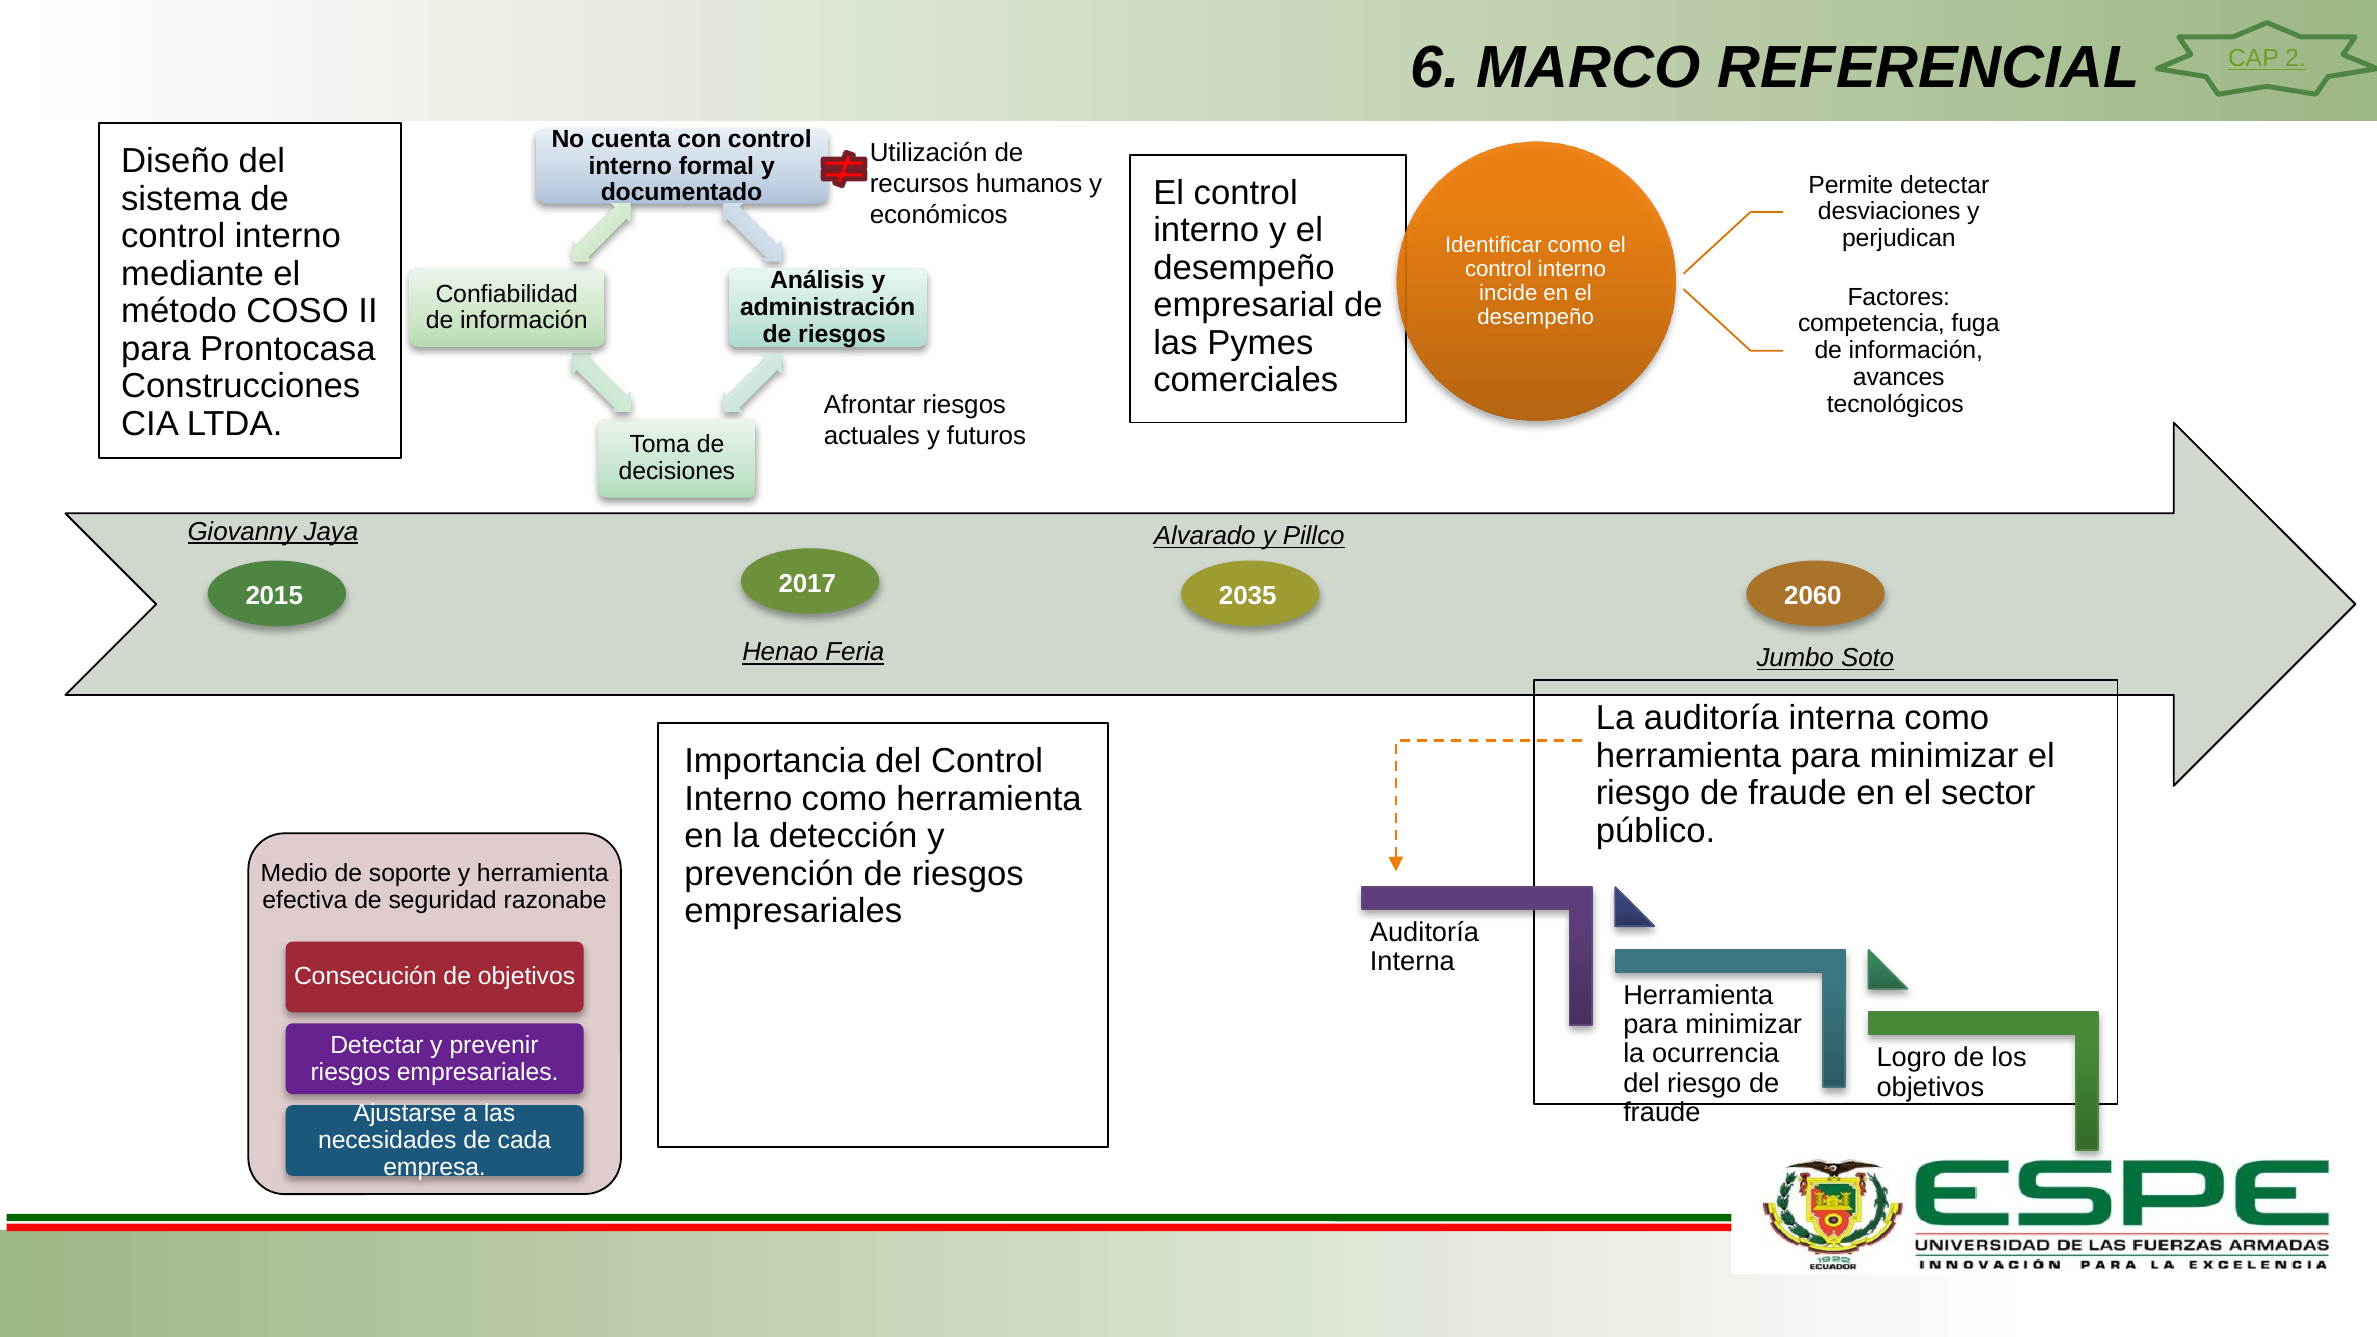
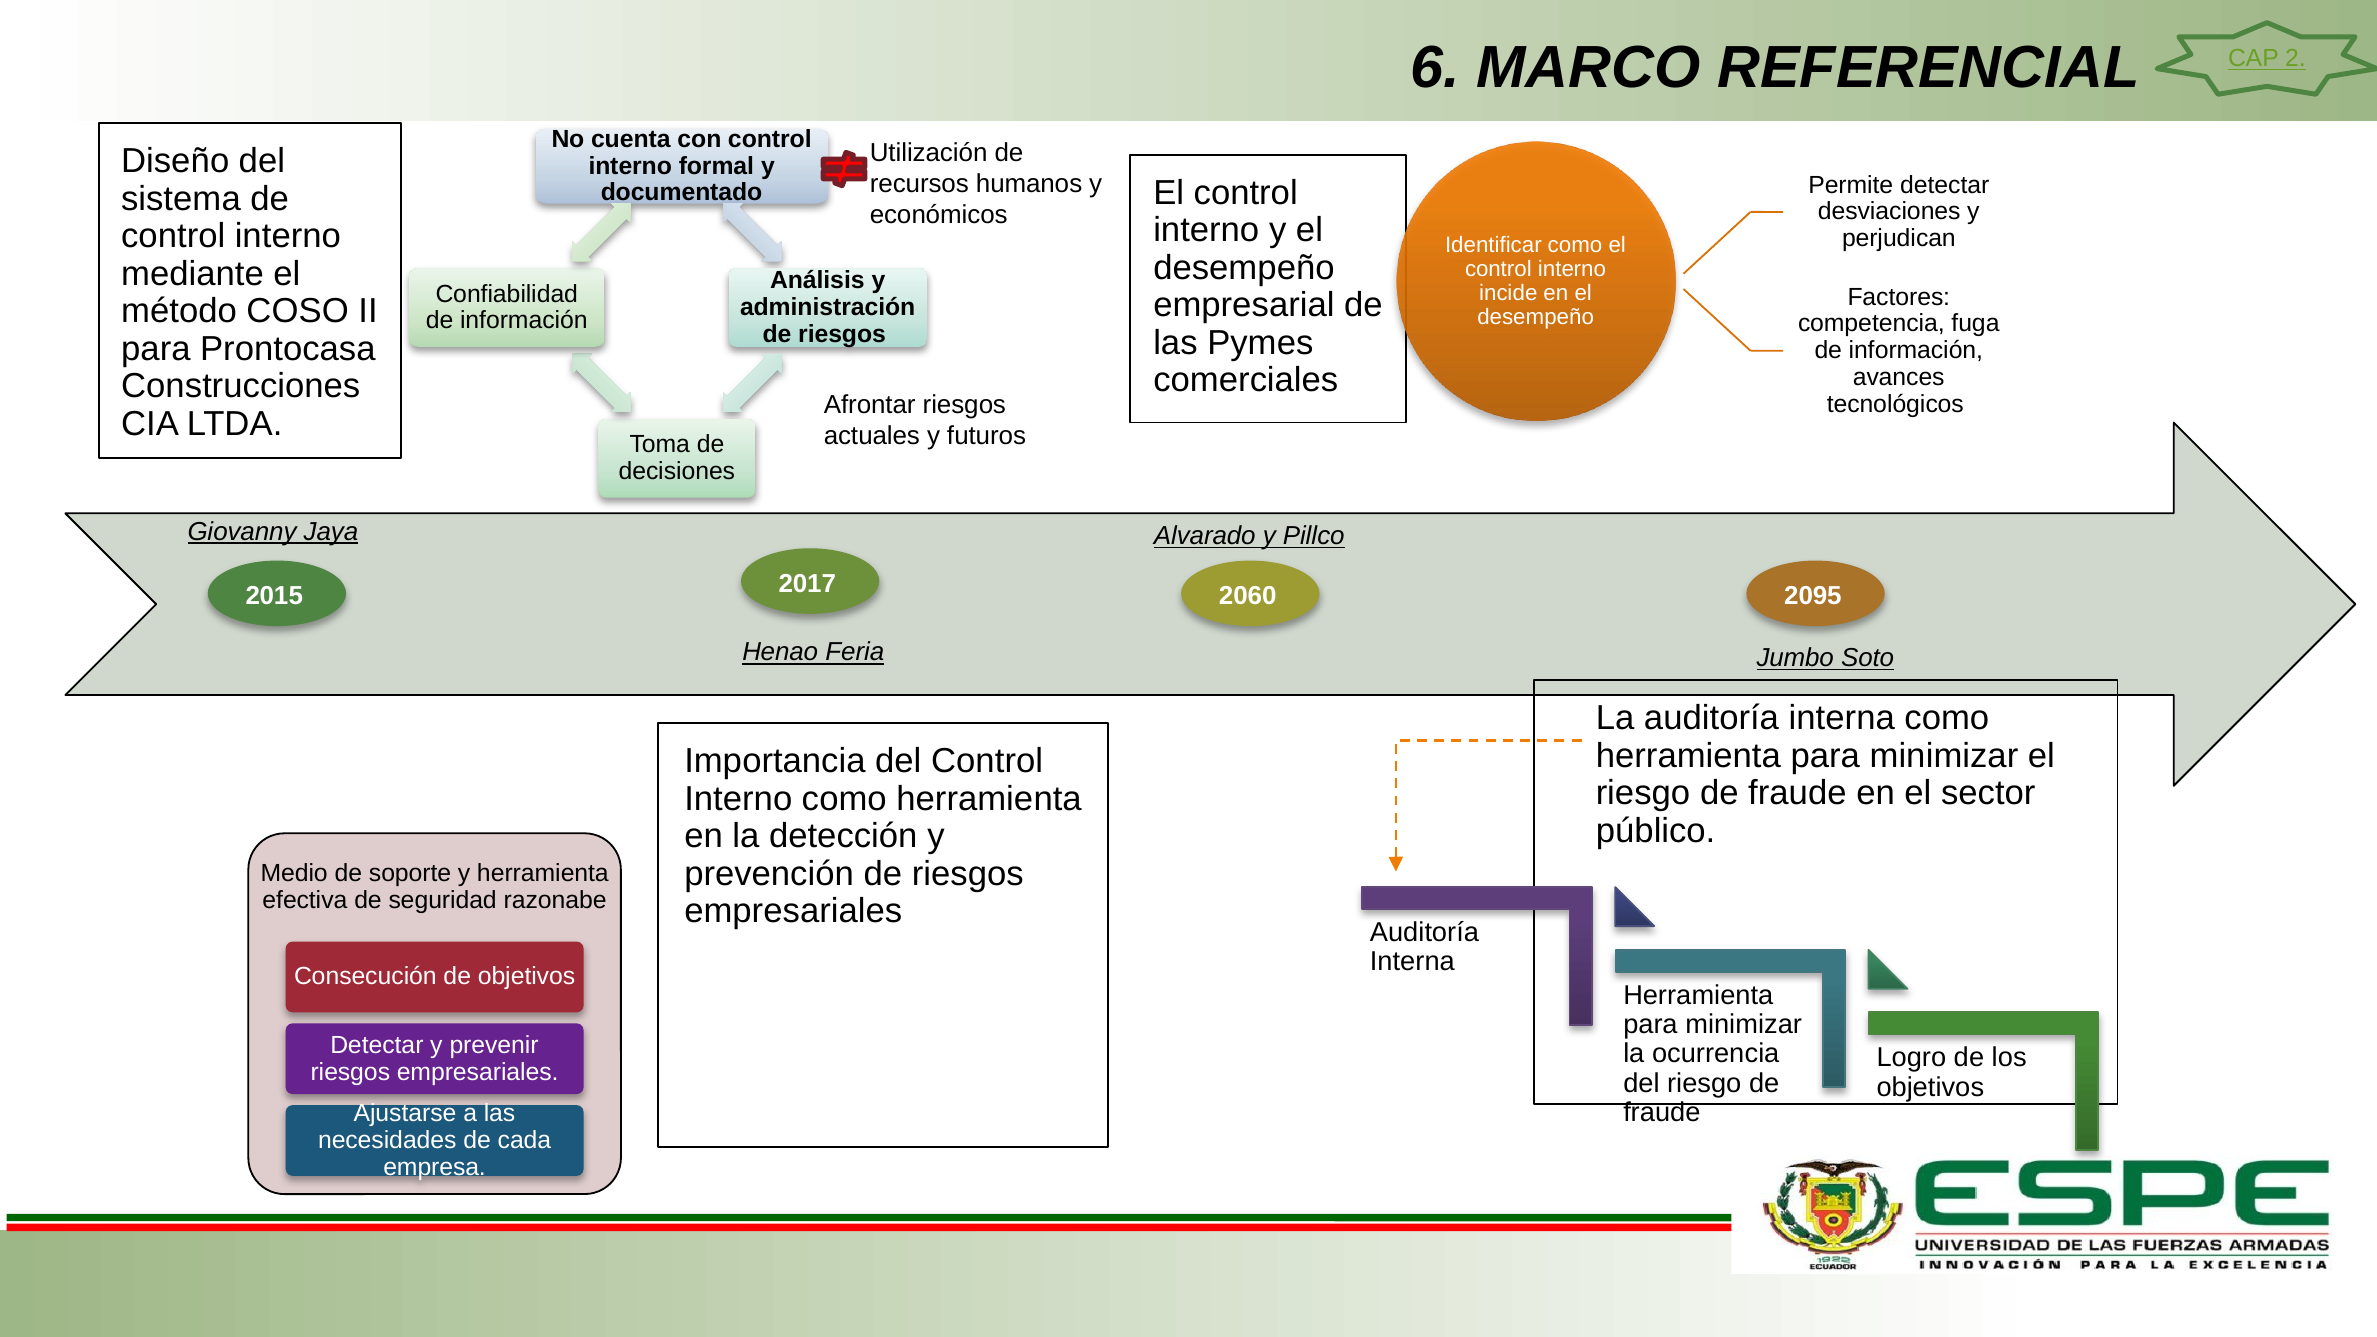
2035: 2035 -> 2060
2060: 2060 -> 2095
